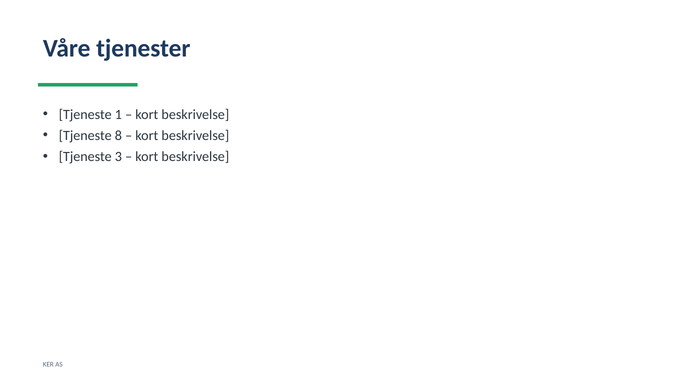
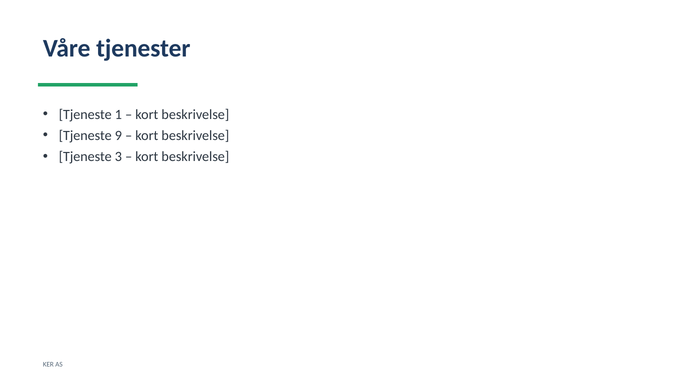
8: 8 -> 9
